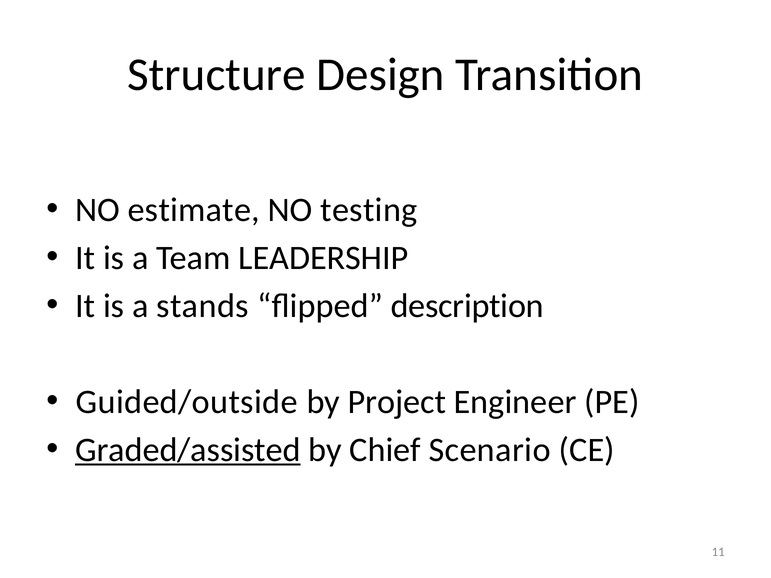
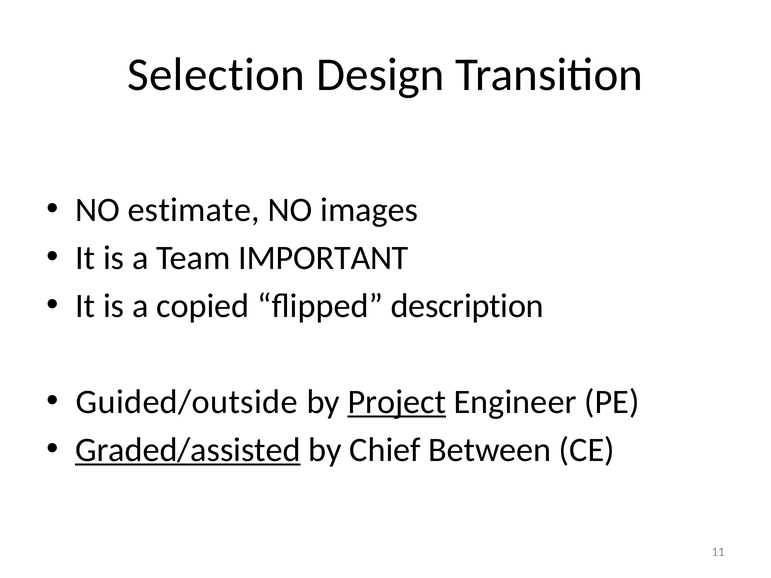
Structure: Structure -> Selection
testing: testing -> images
LEADERSHIP: LEADERSHIP -> IMPORTANT
stands: stands -> copied
Project underline: none -> present
Scenario: Scenario -> Between
